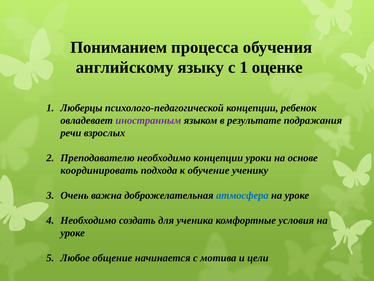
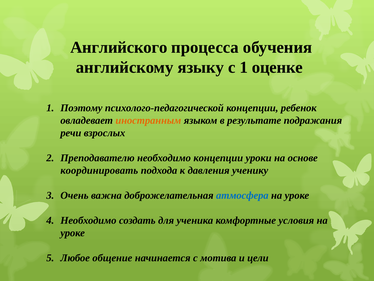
Пониманием: Пониманием -> Английского
Люберцы: Люберцы -> Поэтому
иностранным colour: purple -> orange
обучение: обучение -> давления
